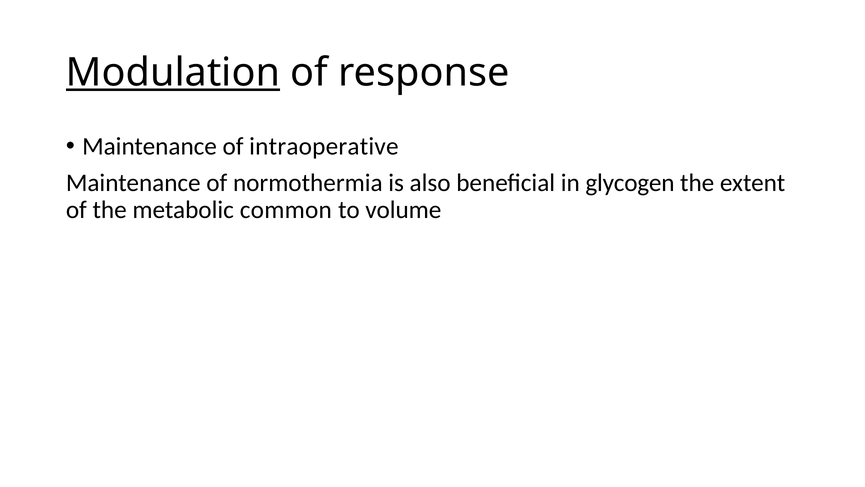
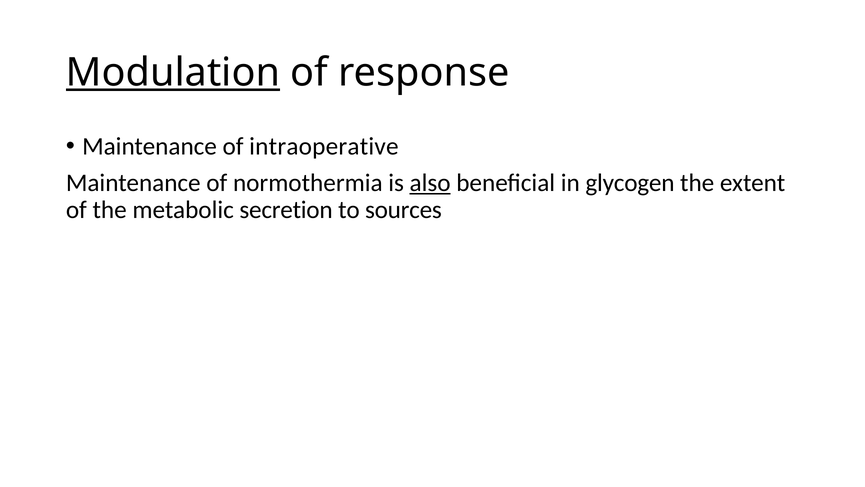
also underline: none -> present
common: common -> secretion
volume: volume -> sources
